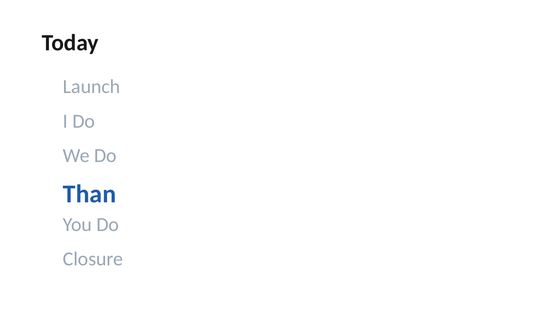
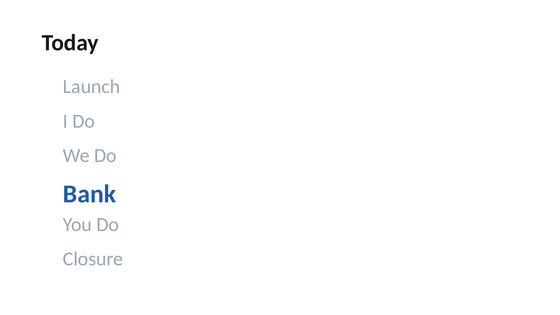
Than: Than -> Bank
